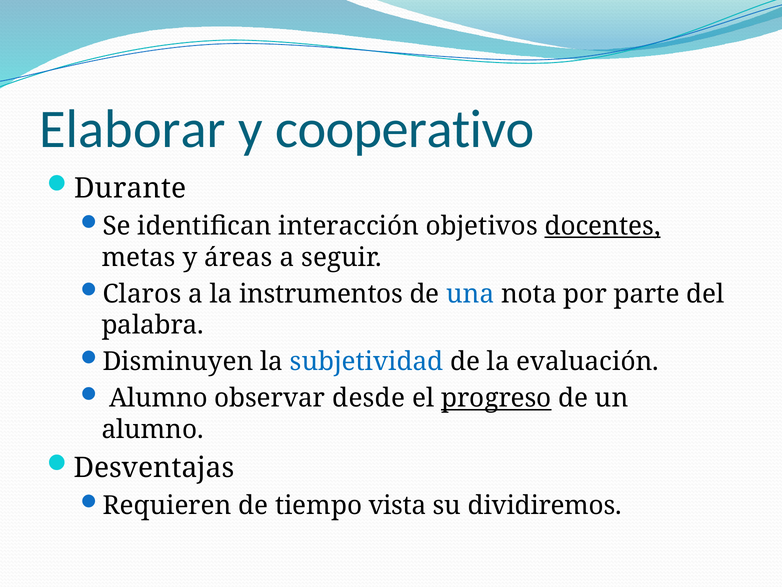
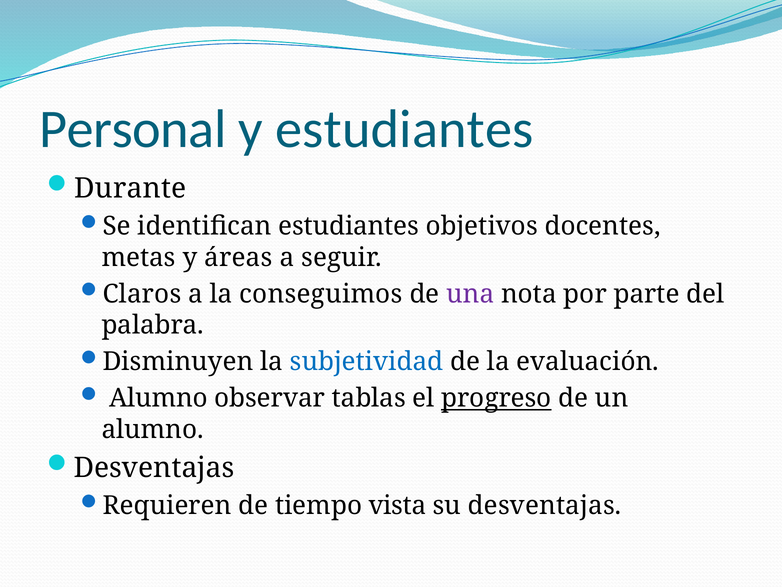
Elaborar: Elaborar -> Personal
y cooperativo: cooperativo -> estudiantes
identifican interacción: interacción -> estudiantes
docentes underline: present -> none
instrumentos: instrumentos -> conseguimos
una colour: blue -> purple
desde: desde -> tablas
su dividiremos: dividiremos -> desventajas
